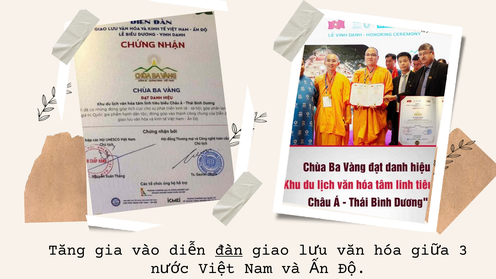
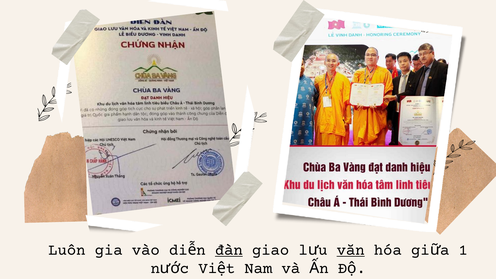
Tăng: Tăng -> Luôn
văn underline: none -> present
3: 3 -> 1
